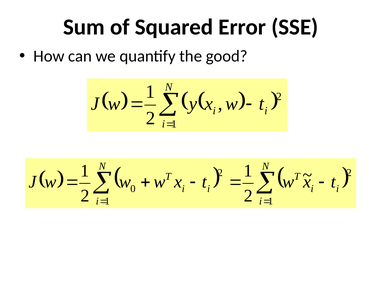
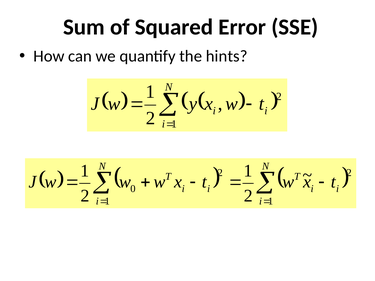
good: good -> hints
